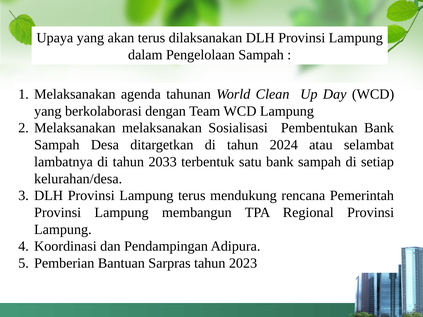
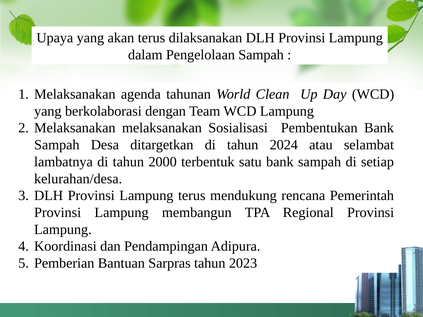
2033: 2033 -> 2000
